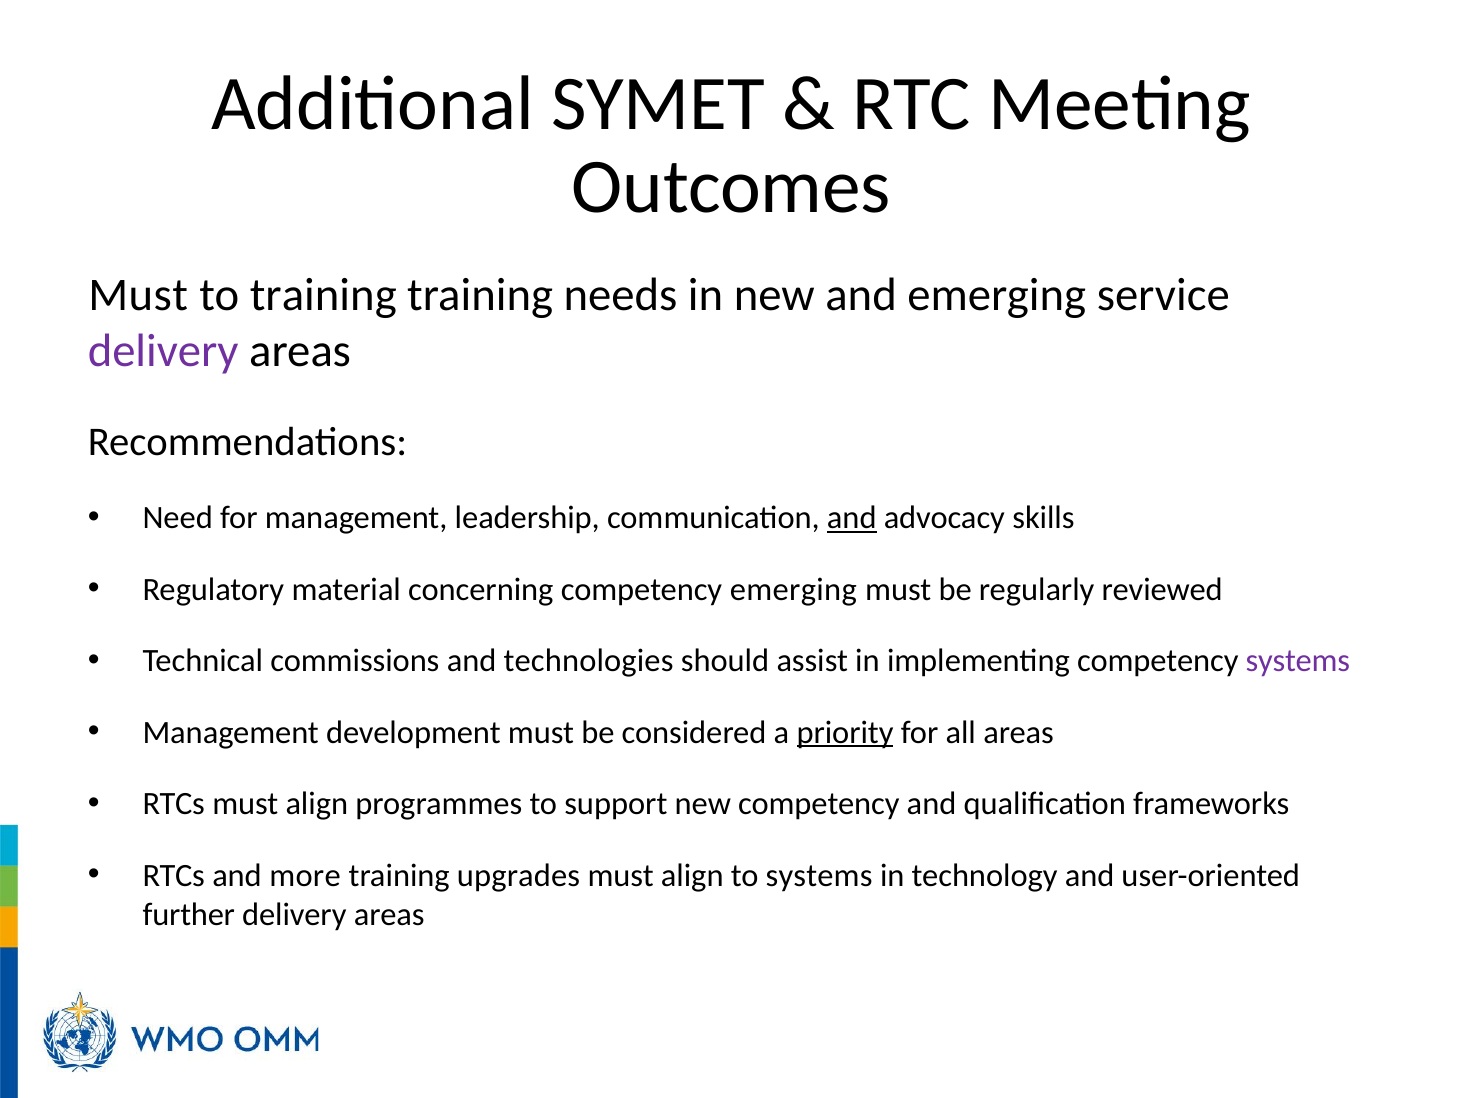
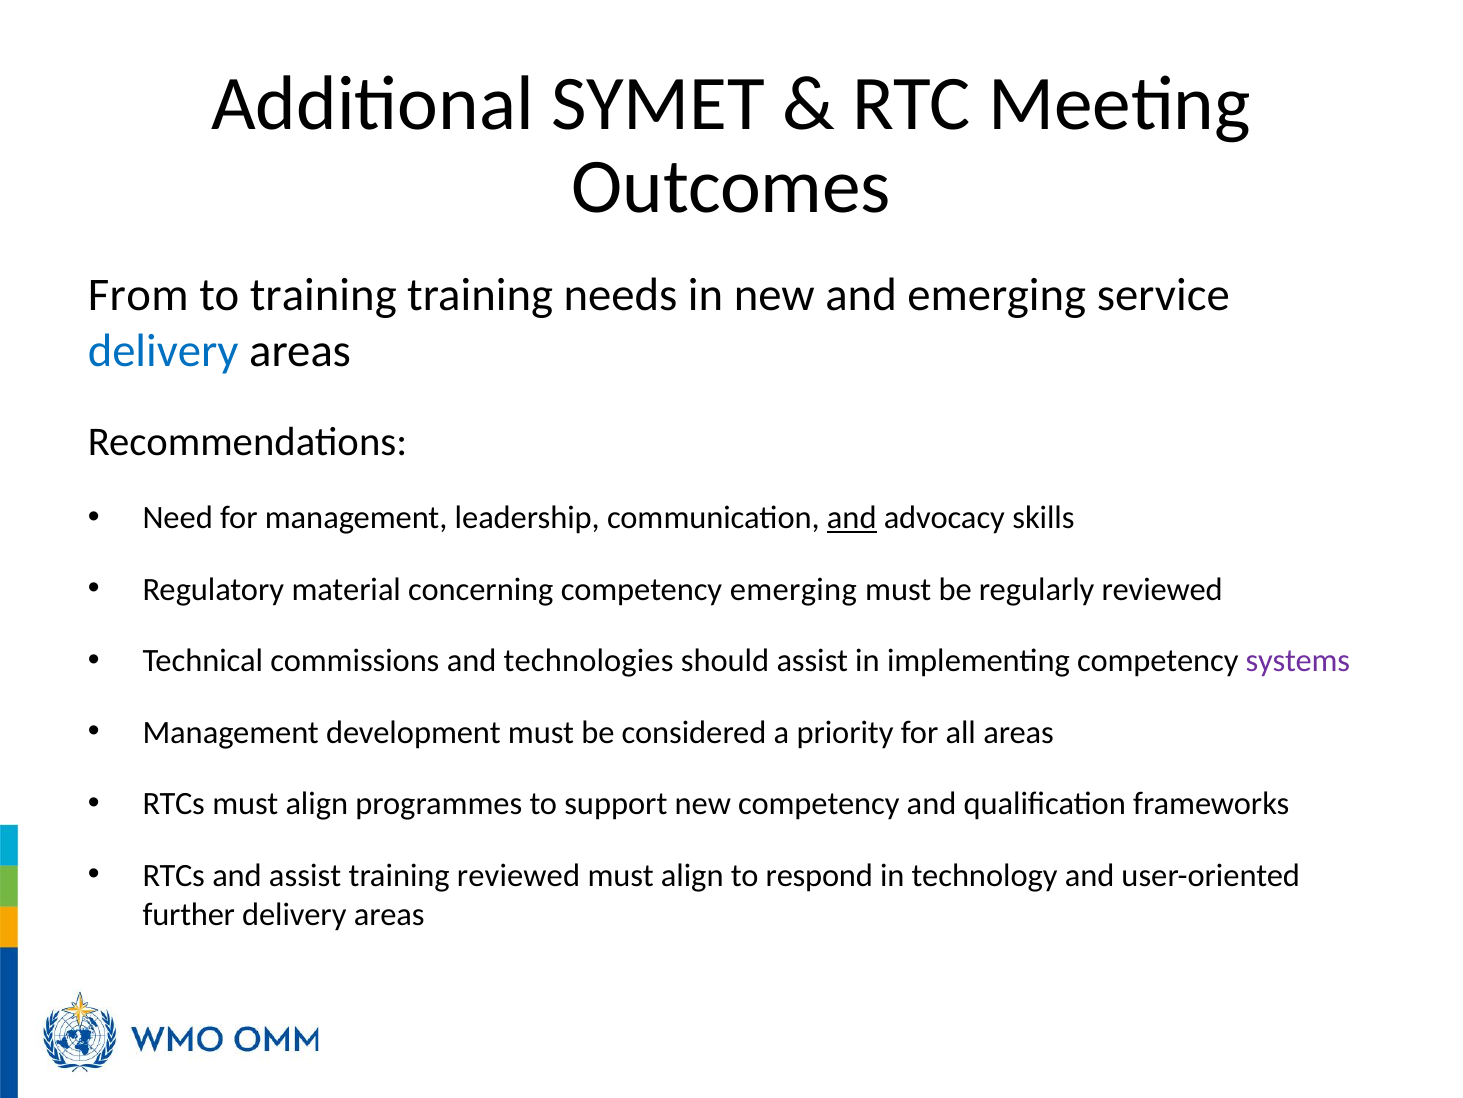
Must at (138, 295): Must -> From
delivery at (163, 351) colour: purple -> blue
priority underline: present -> none
and more: more -> assist
training upgrades: upgrades -> reviewed
to systems: systems -> respond
